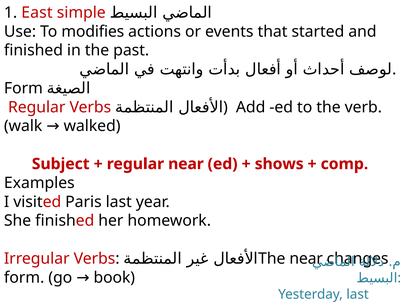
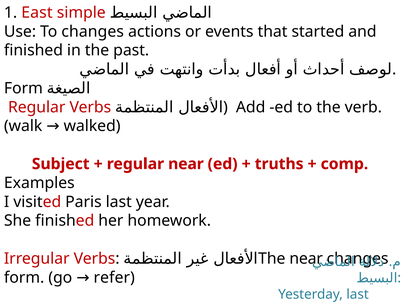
To modifies: modifies -> changes
shows: shows -> truths
book: book -> refer
